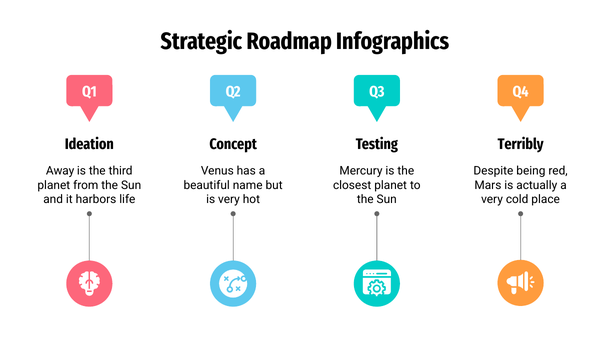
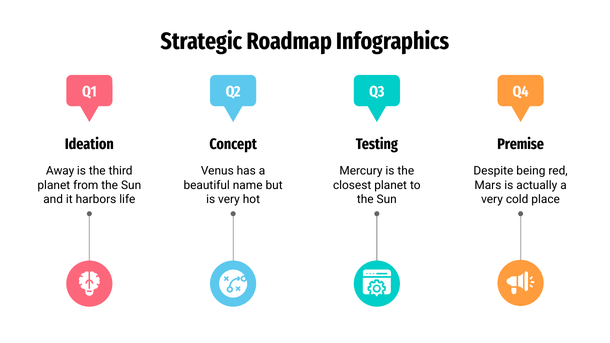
Terribly: Terribly -> Premise
